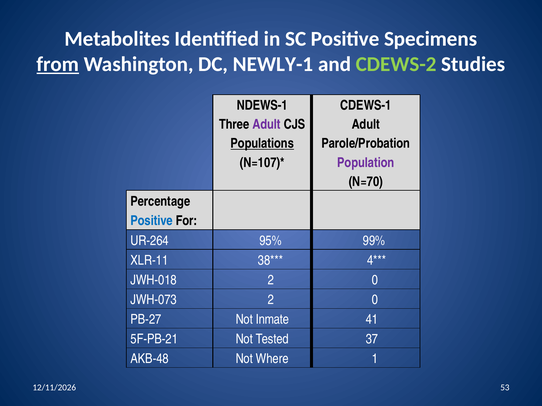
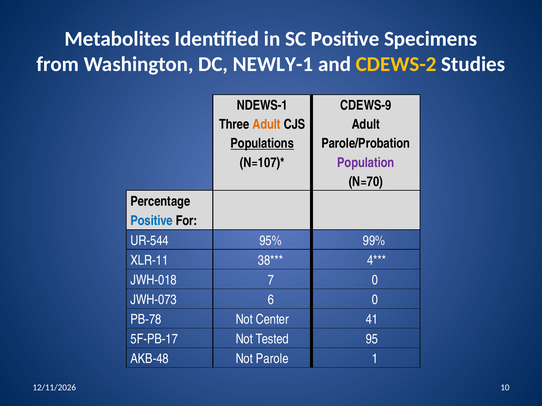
from underline: present -> none
CDEWS-2 colour: light green -> yellow
CDEWS-1: CDEWS-1 -> CDEWS-9
Adult at (267, 125) colour: purple -> orange
UR-264: UR-264 -> UR-544
JWH-018 2: 2 -> 7
JWH-073 2: 2 -> 6
PB-27: PB-27 -> PB-78
Inmate: Inmate -> Center
5F-PB-21: 5F-PB-21 -> 5F-PB-17
37: 37 -> 95
Where: Where -> Parole
53: 53 -> 10
